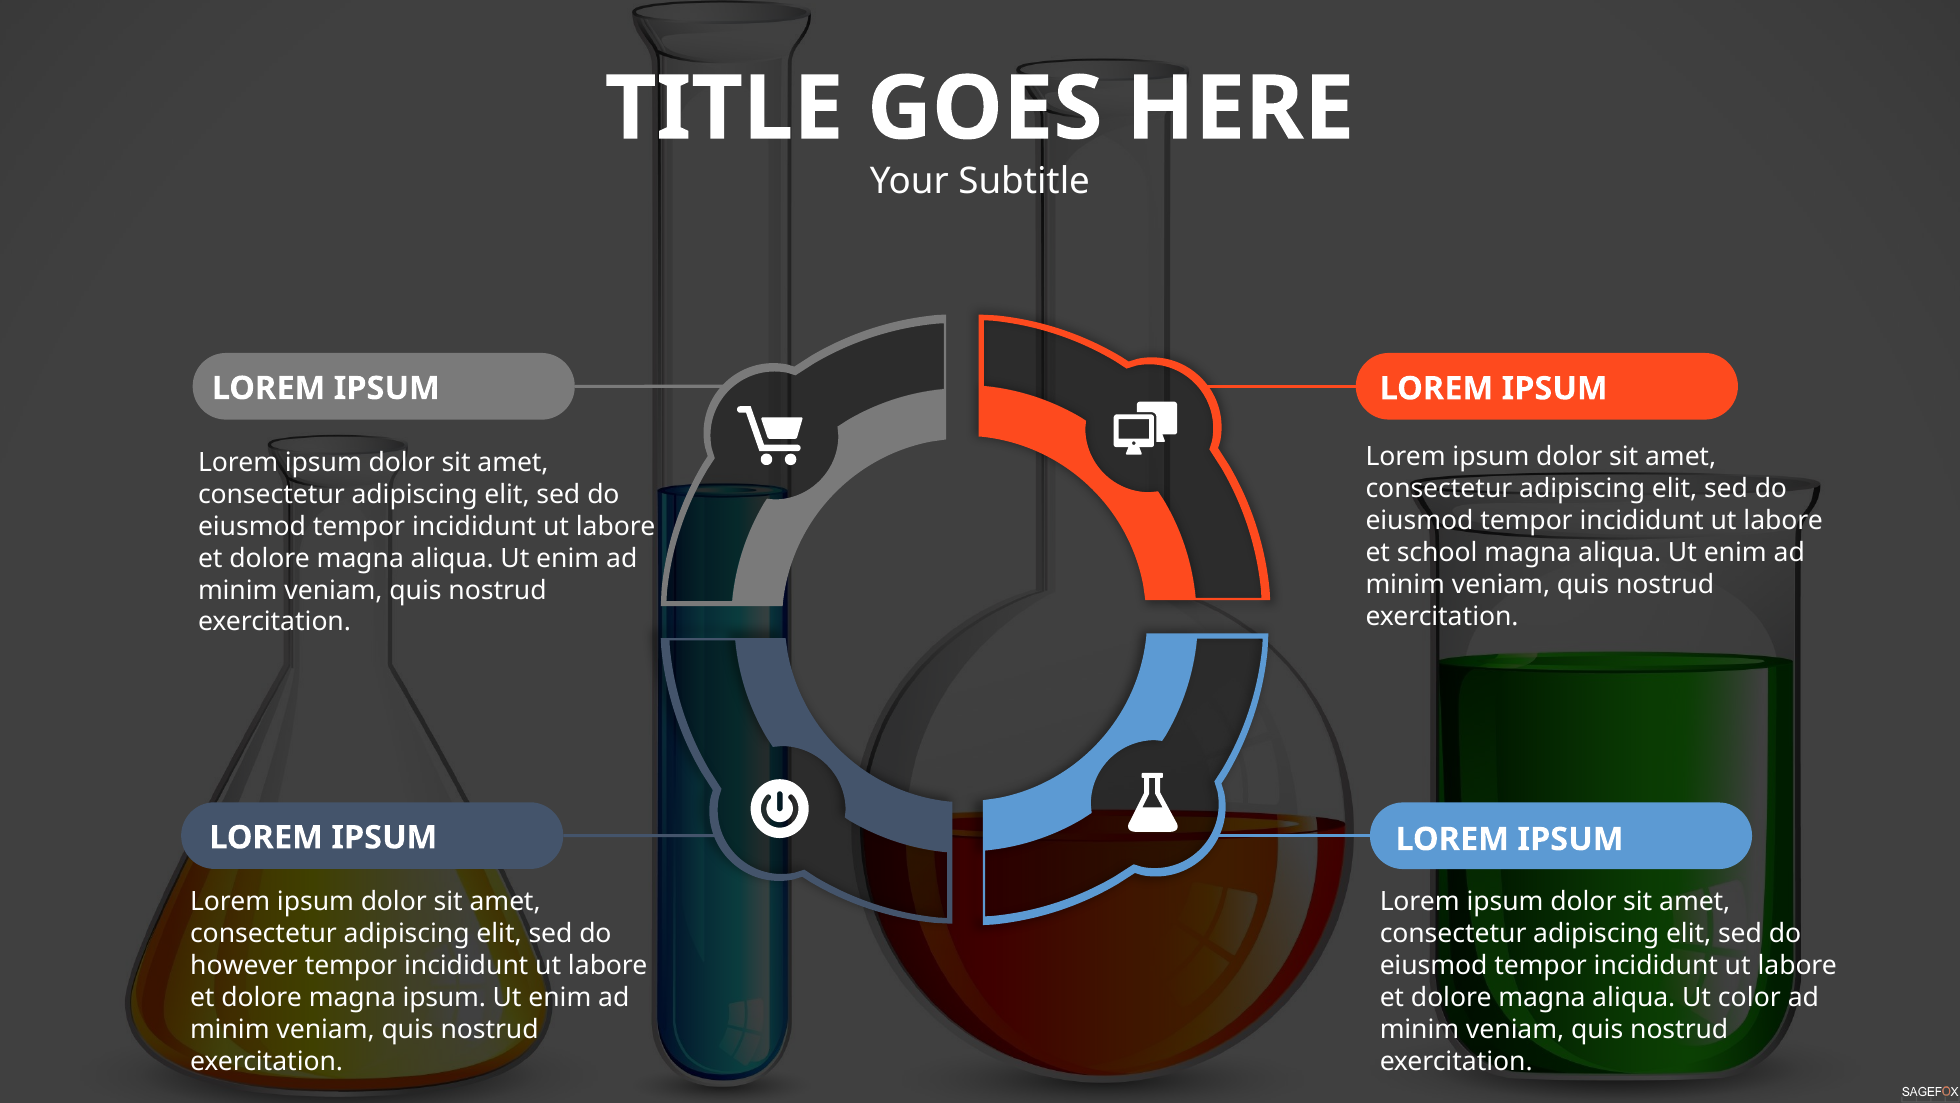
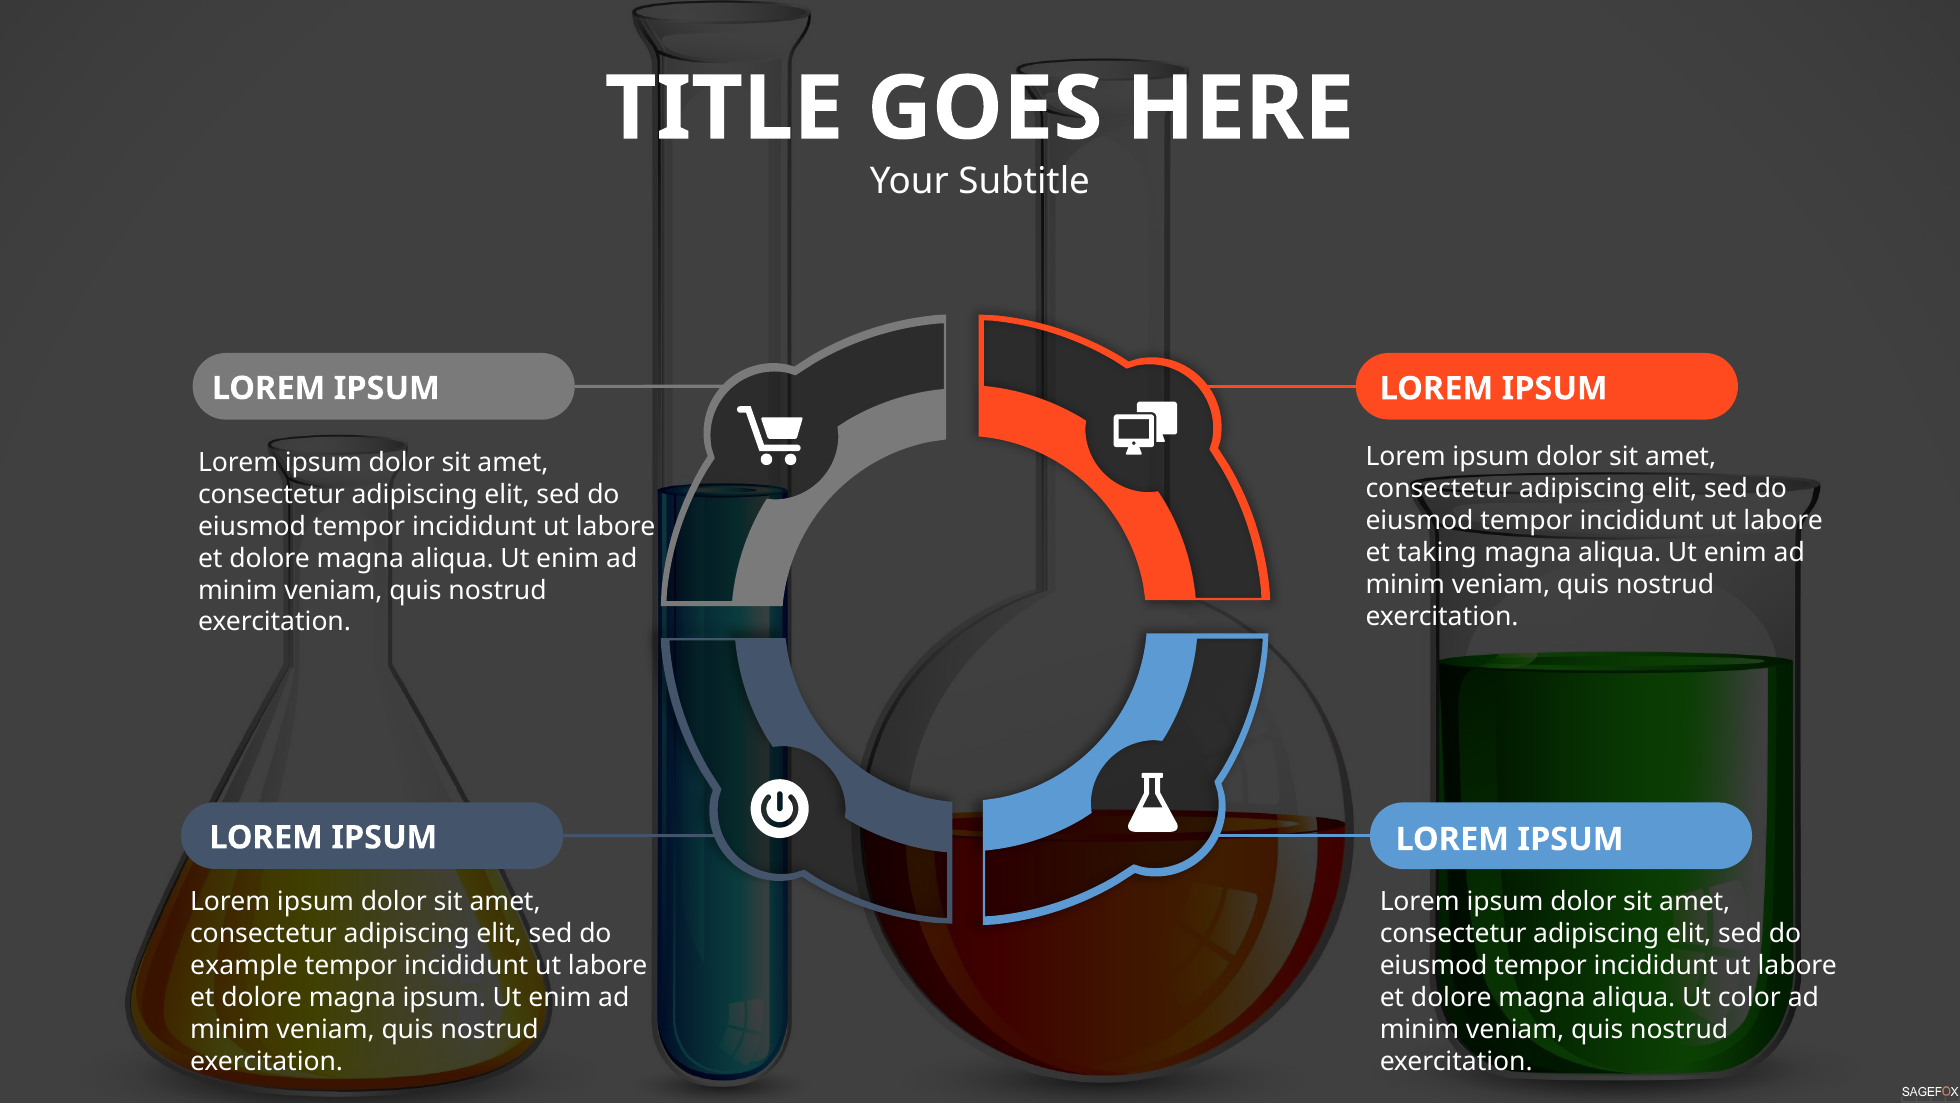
school: school -> taking
however: however -> example
